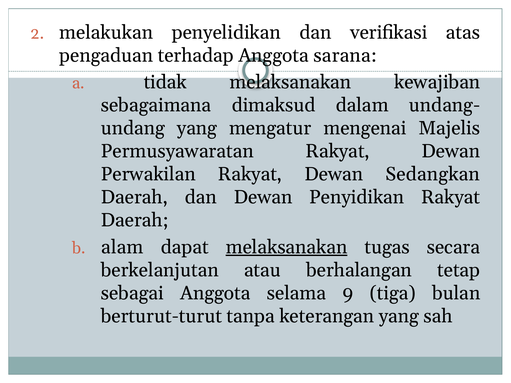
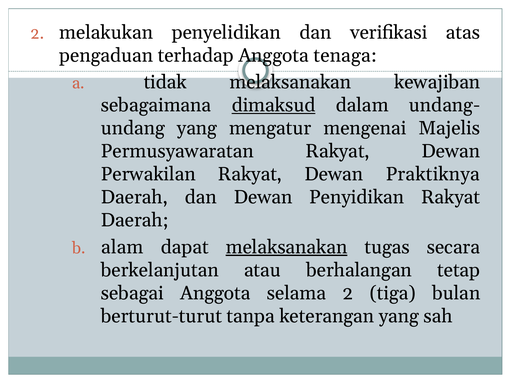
sarana: sarana -> tenaga
dimaksud underline: none -> present
Sedangkan: Sedangkan -> Praktiknya
selama 9: 9 -> 2
